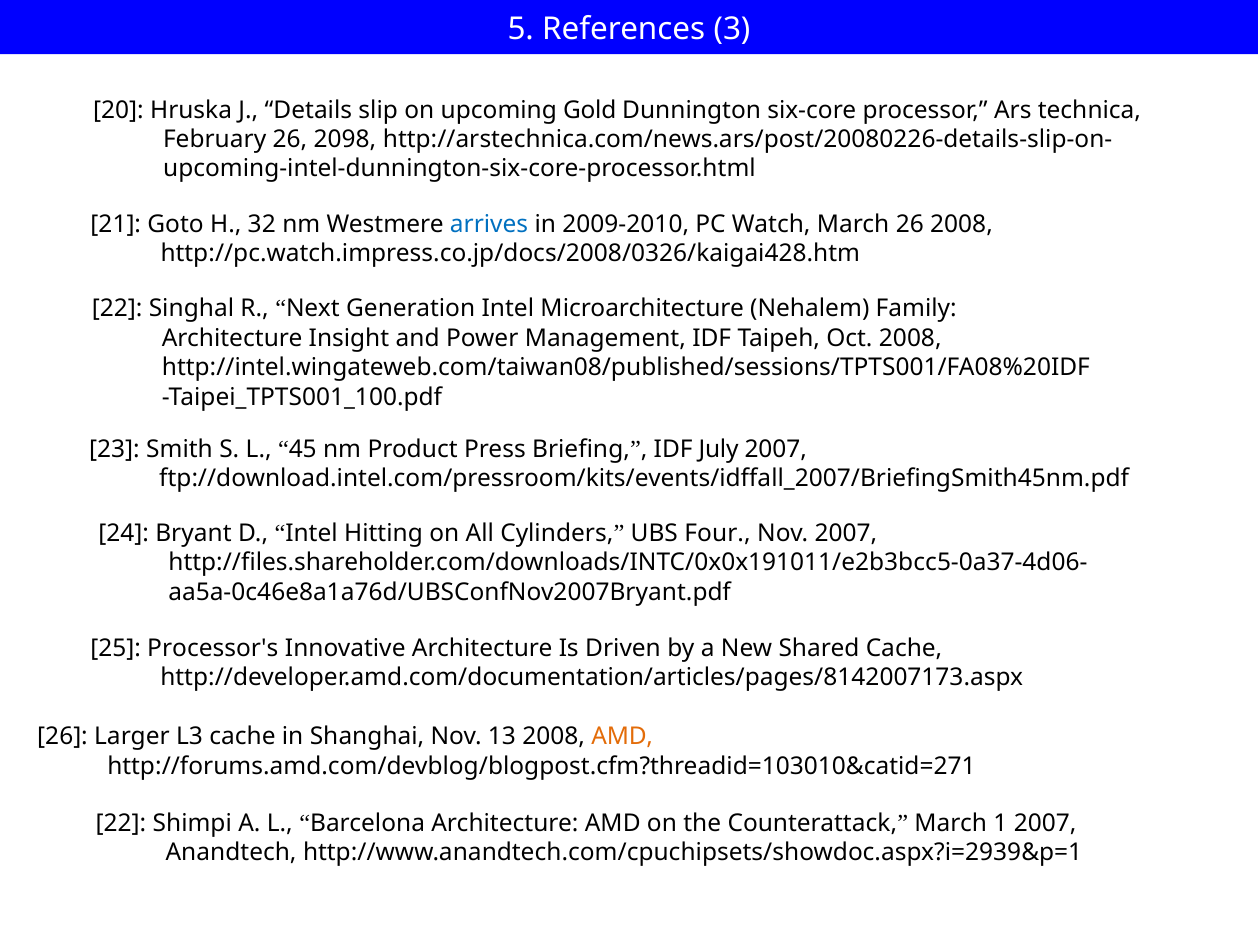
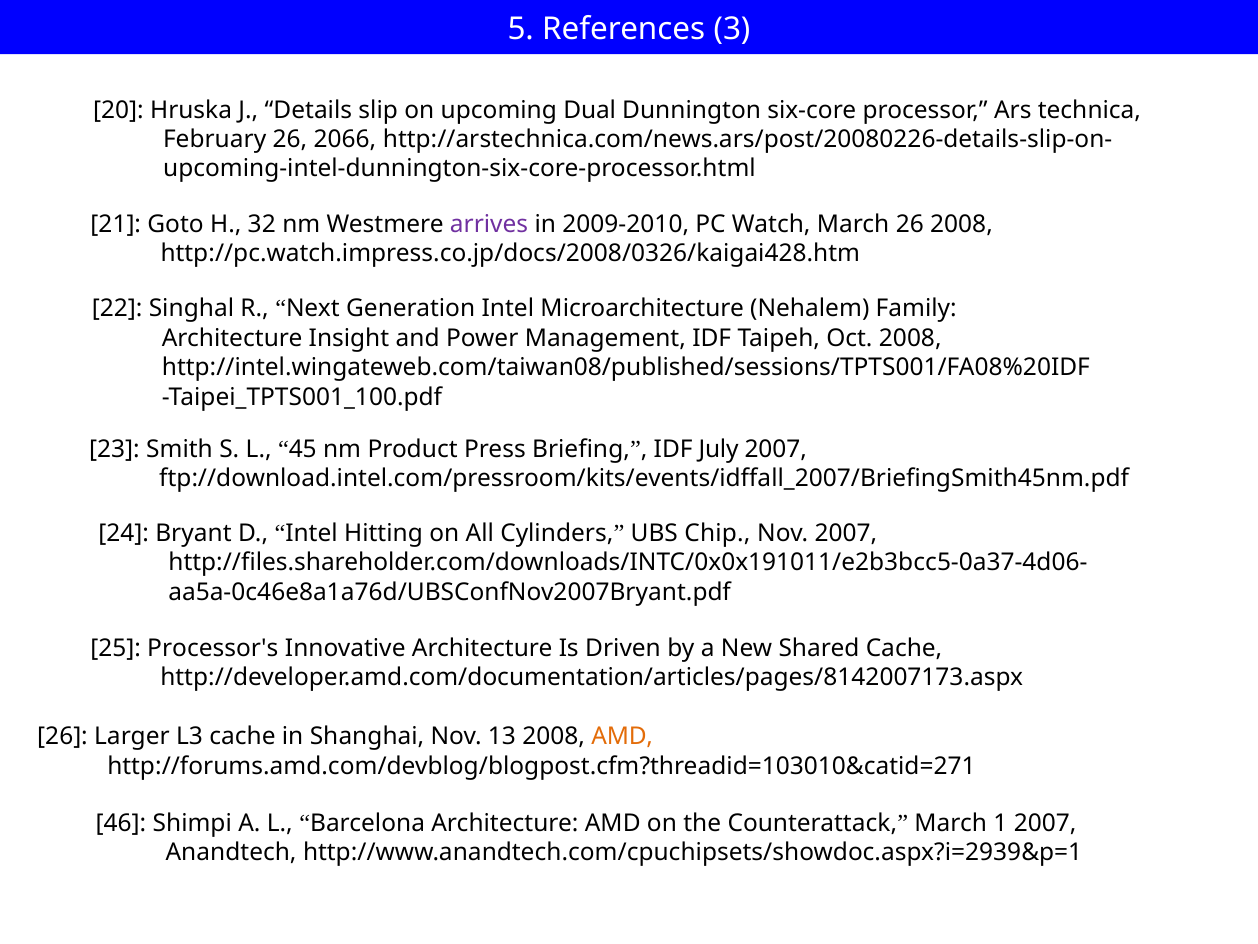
Gold: Gold -> Dual
2098: 2098 -> 2066
arrives colour: blue -> purple
Four: Four -> Chip
22 at (121, 823): 22 -> 46
